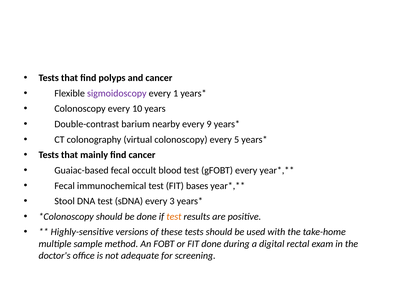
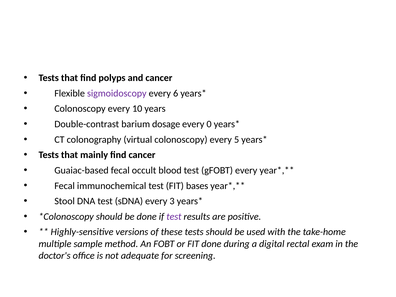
1: 1 -> 6
nearby: nearby -> dosage
9: 9 -> 0
test at (174, 217) colour: orange -> purple
